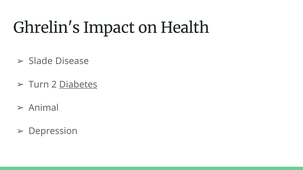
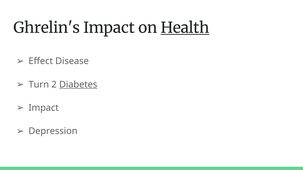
Health underline: none -> present
Slade: Slade -> Effect
Animal at (44, 108): Animal -> Impact
